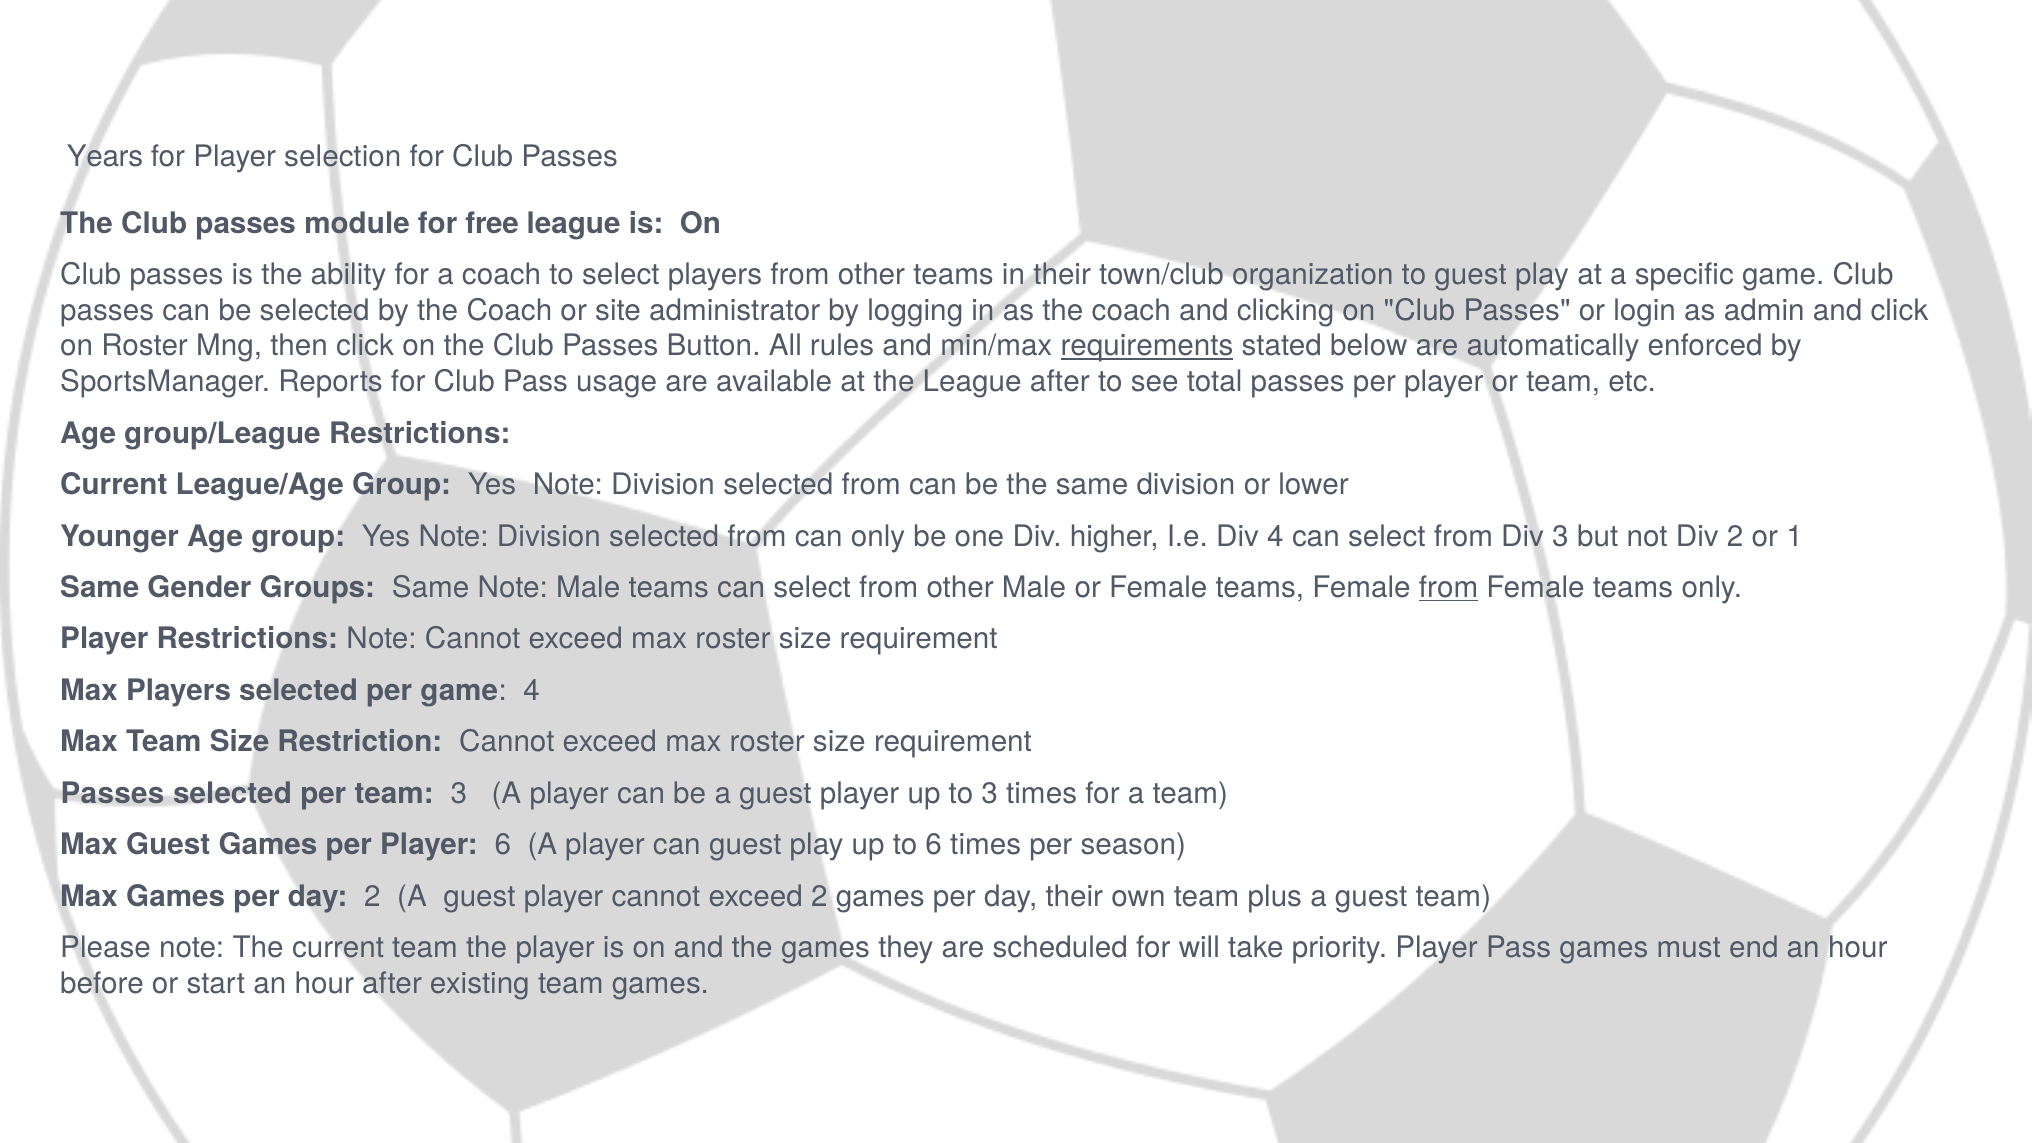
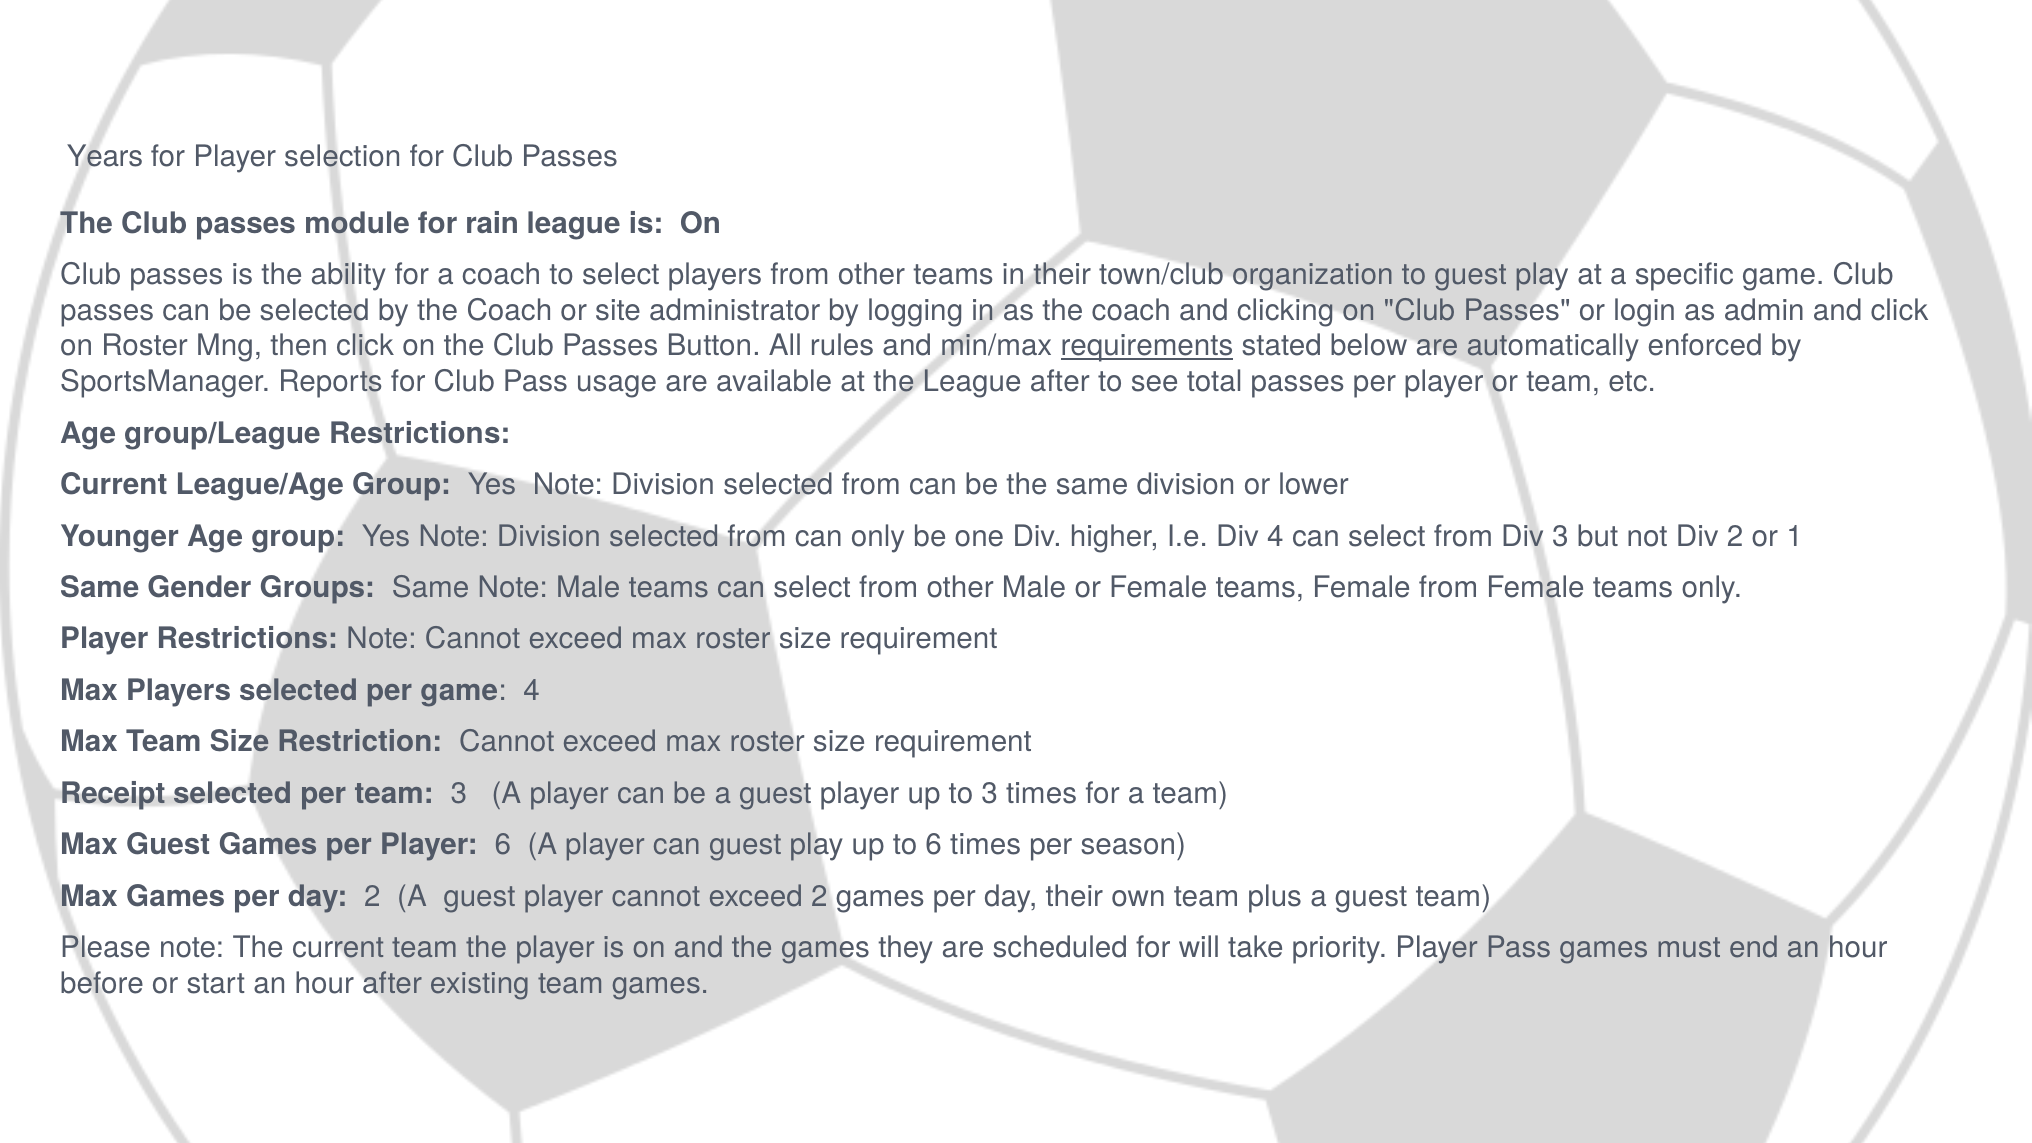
free: free -> rain
from at (1449, 588) underline: present -> none
Passes at (112, 794): Passes -> Receipt
